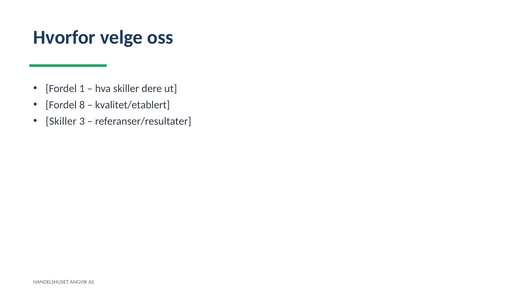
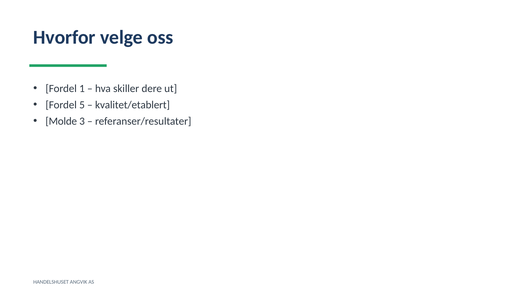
8: 8 -> 5
Skiller at (61, 121): Skiller -> Molde
